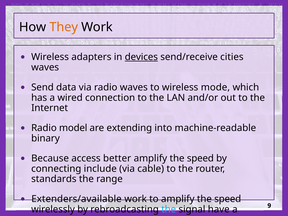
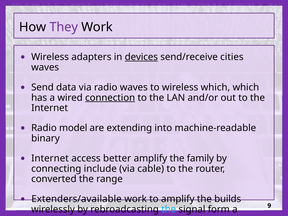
They colour: orange -> purple
wireless mode: mode -> which
connection underline: none -> present
Because at (50, 158): Because -> Internet
speed at (200, 158): speed -> family
standards: standards -> converted
to amplify the speed: speed -> builds
have: have -> form
